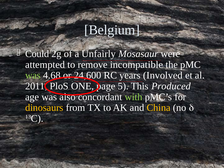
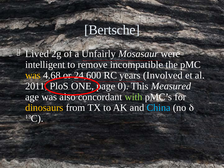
Belgium: Belgium -> Bertsche
Could: Could -> Lived
attempted: attempted -> intelligent
was at (33, 75) colour: light green -> yellow
5: 5 -> 0
Produced: Produced -> Measured
China colour: yellow -> light blue
